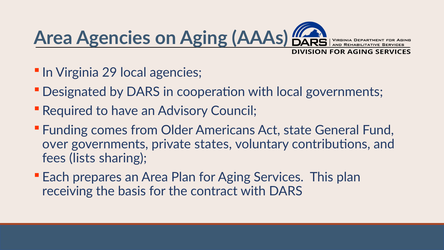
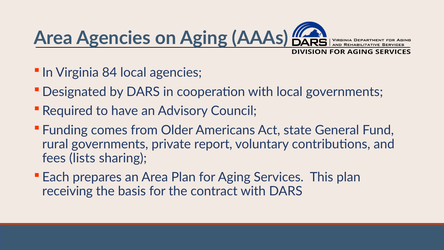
29: 29 -> 84
over: over -> rural
states: states -> report
